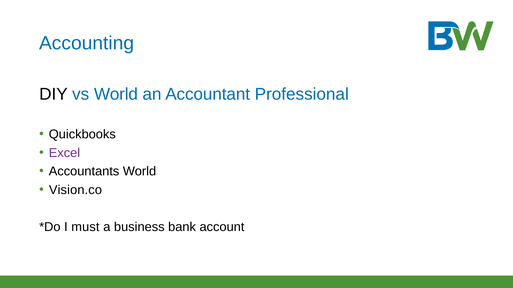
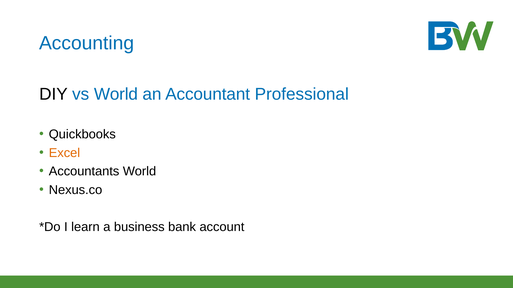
Excel colour: purple -> orange
Vision.co: Vision.co -> Nexus.co
must: must -> learn
